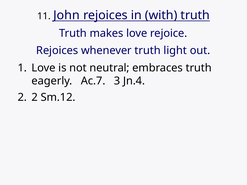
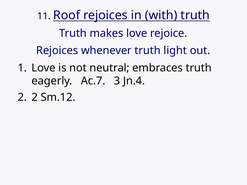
John: John -> Roof
